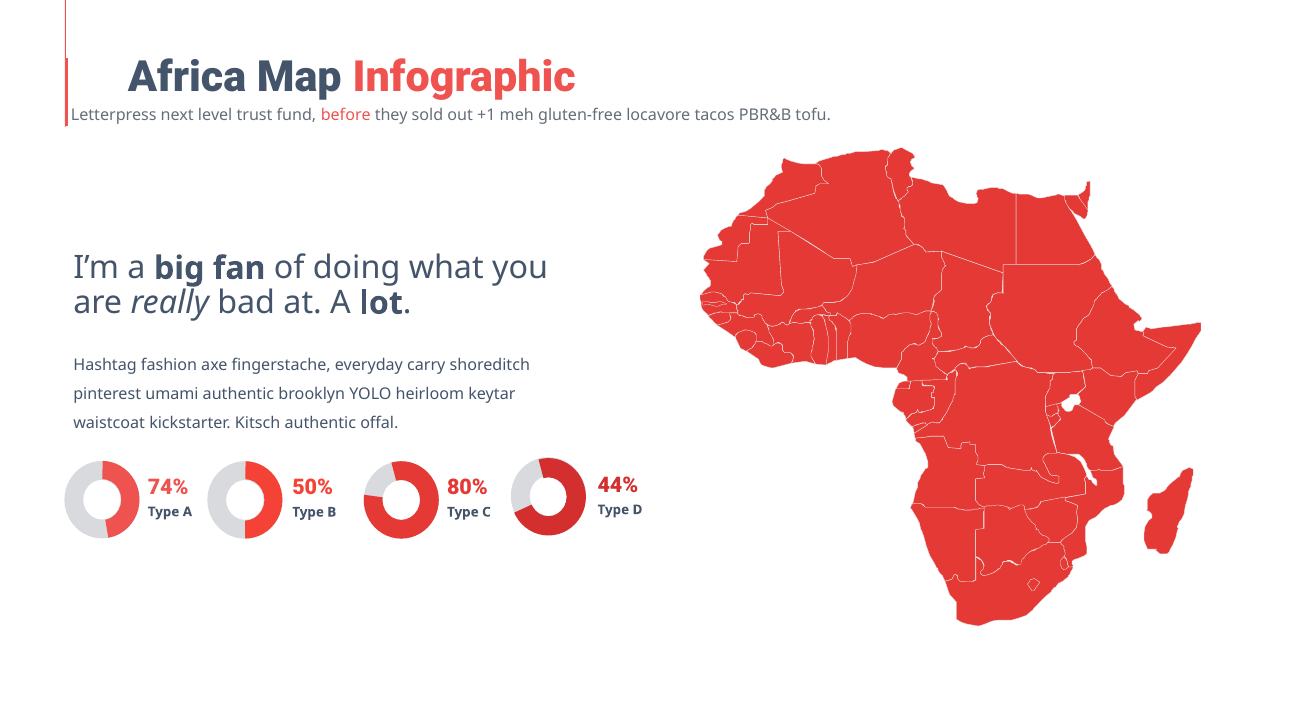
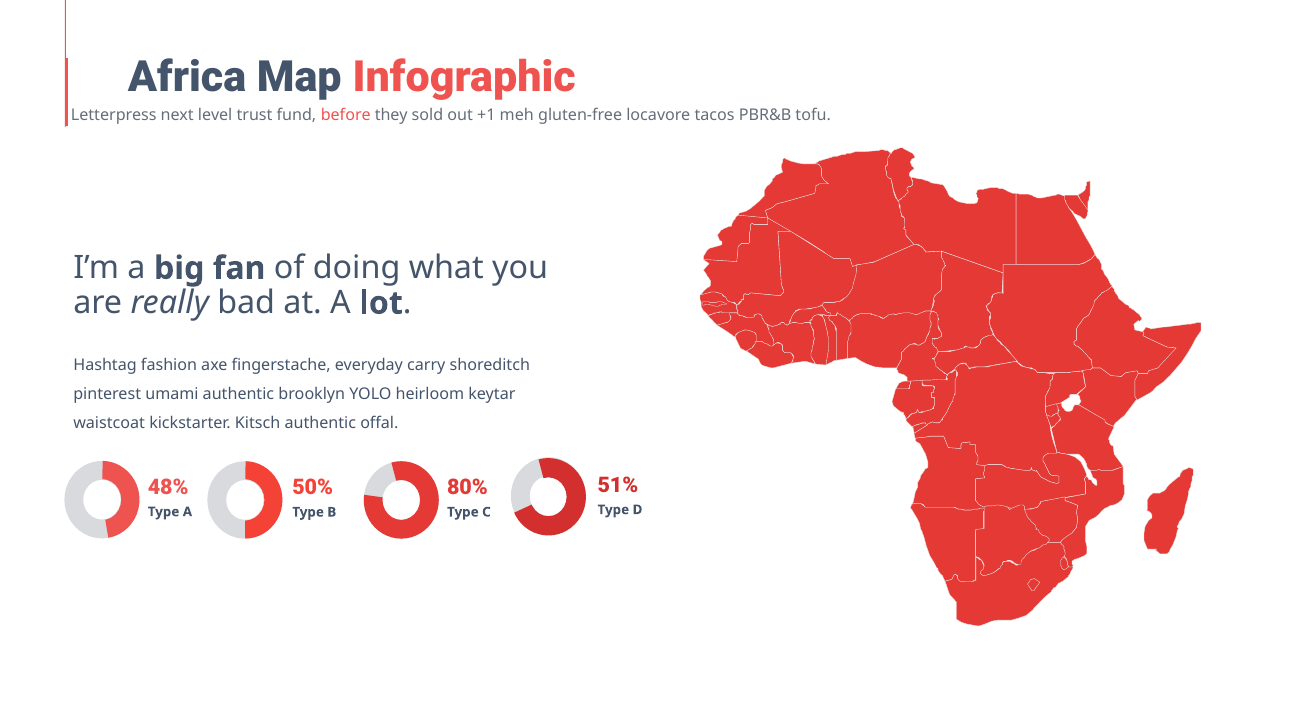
44%: 44% -> 51%
74%: 74% -> 48%
